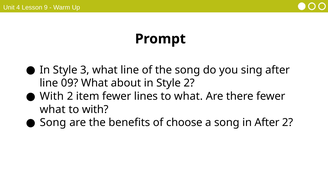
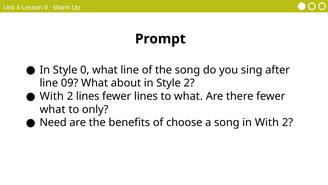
3: 3 -> 0
2 item: item -> lines
to with: with -> only
Song at (53, 122): Song -> Need
in After: After -> With
